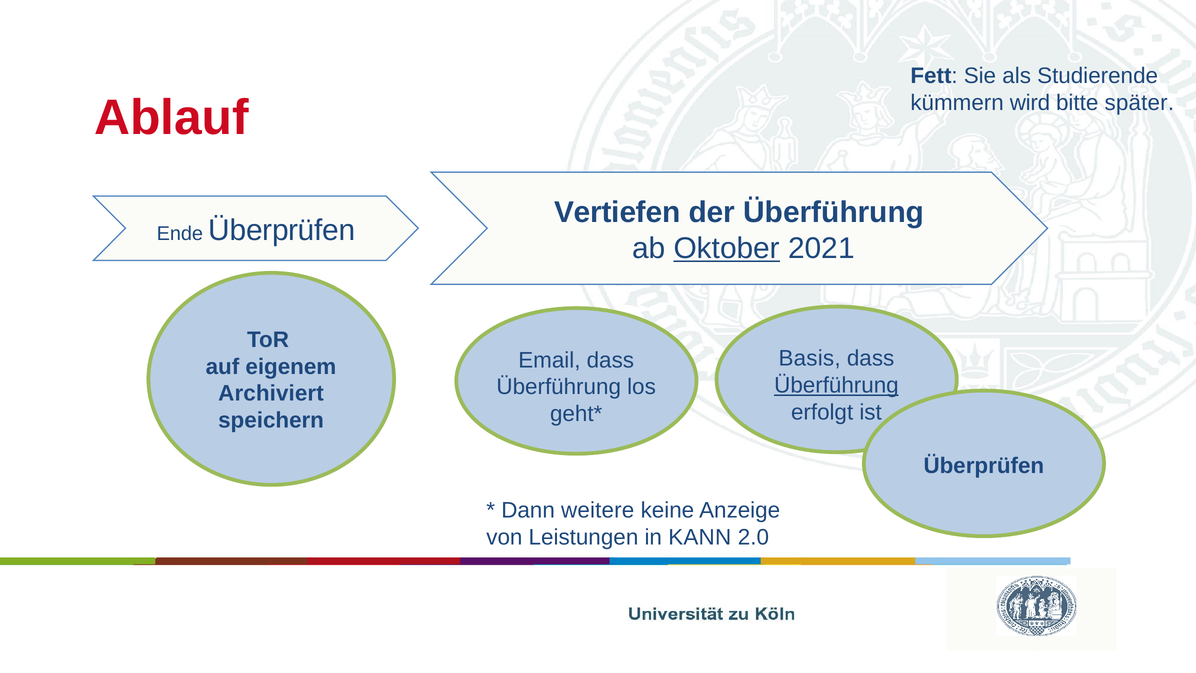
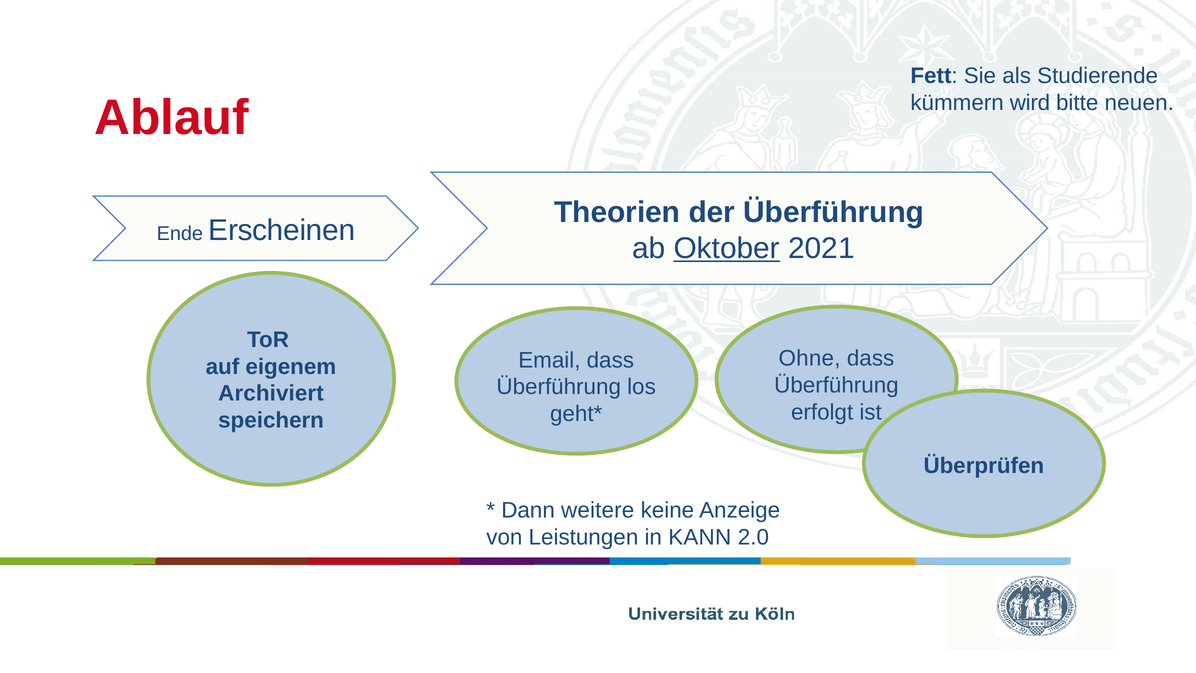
später: später -> neuen
Vertiefen: Vertiefen -> Theorien
Ende Überprüfen: Überprüfen -> Erscheinen
Basis: Basis -> Ohne
Überführung at (836, 385) underline: present -> none
